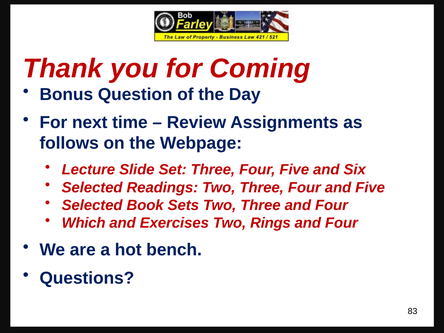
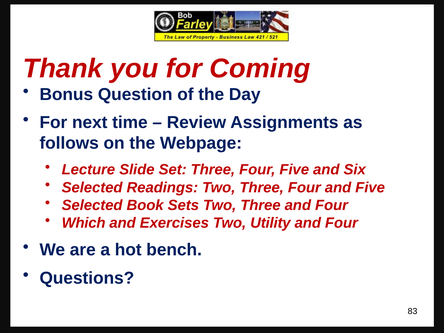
Rings: Rings -> Utility
